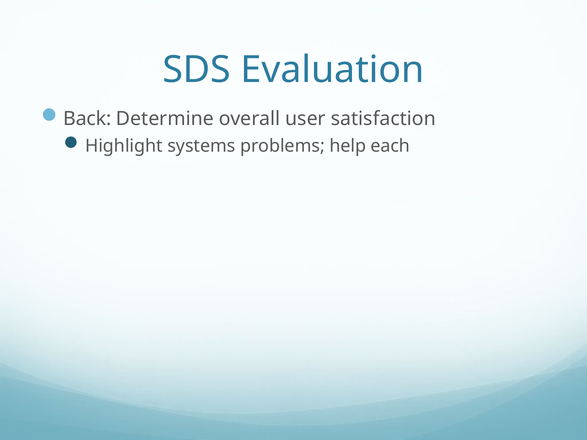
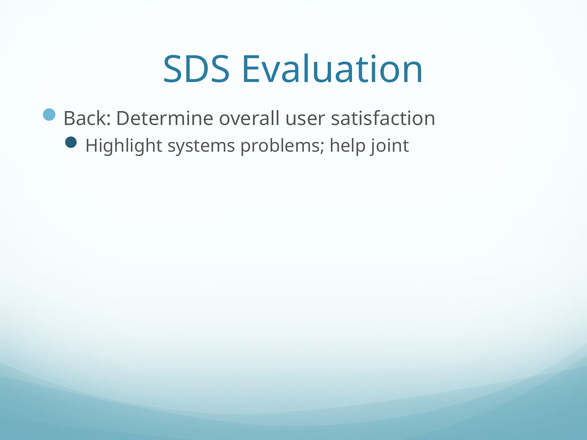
each: each -> joint
